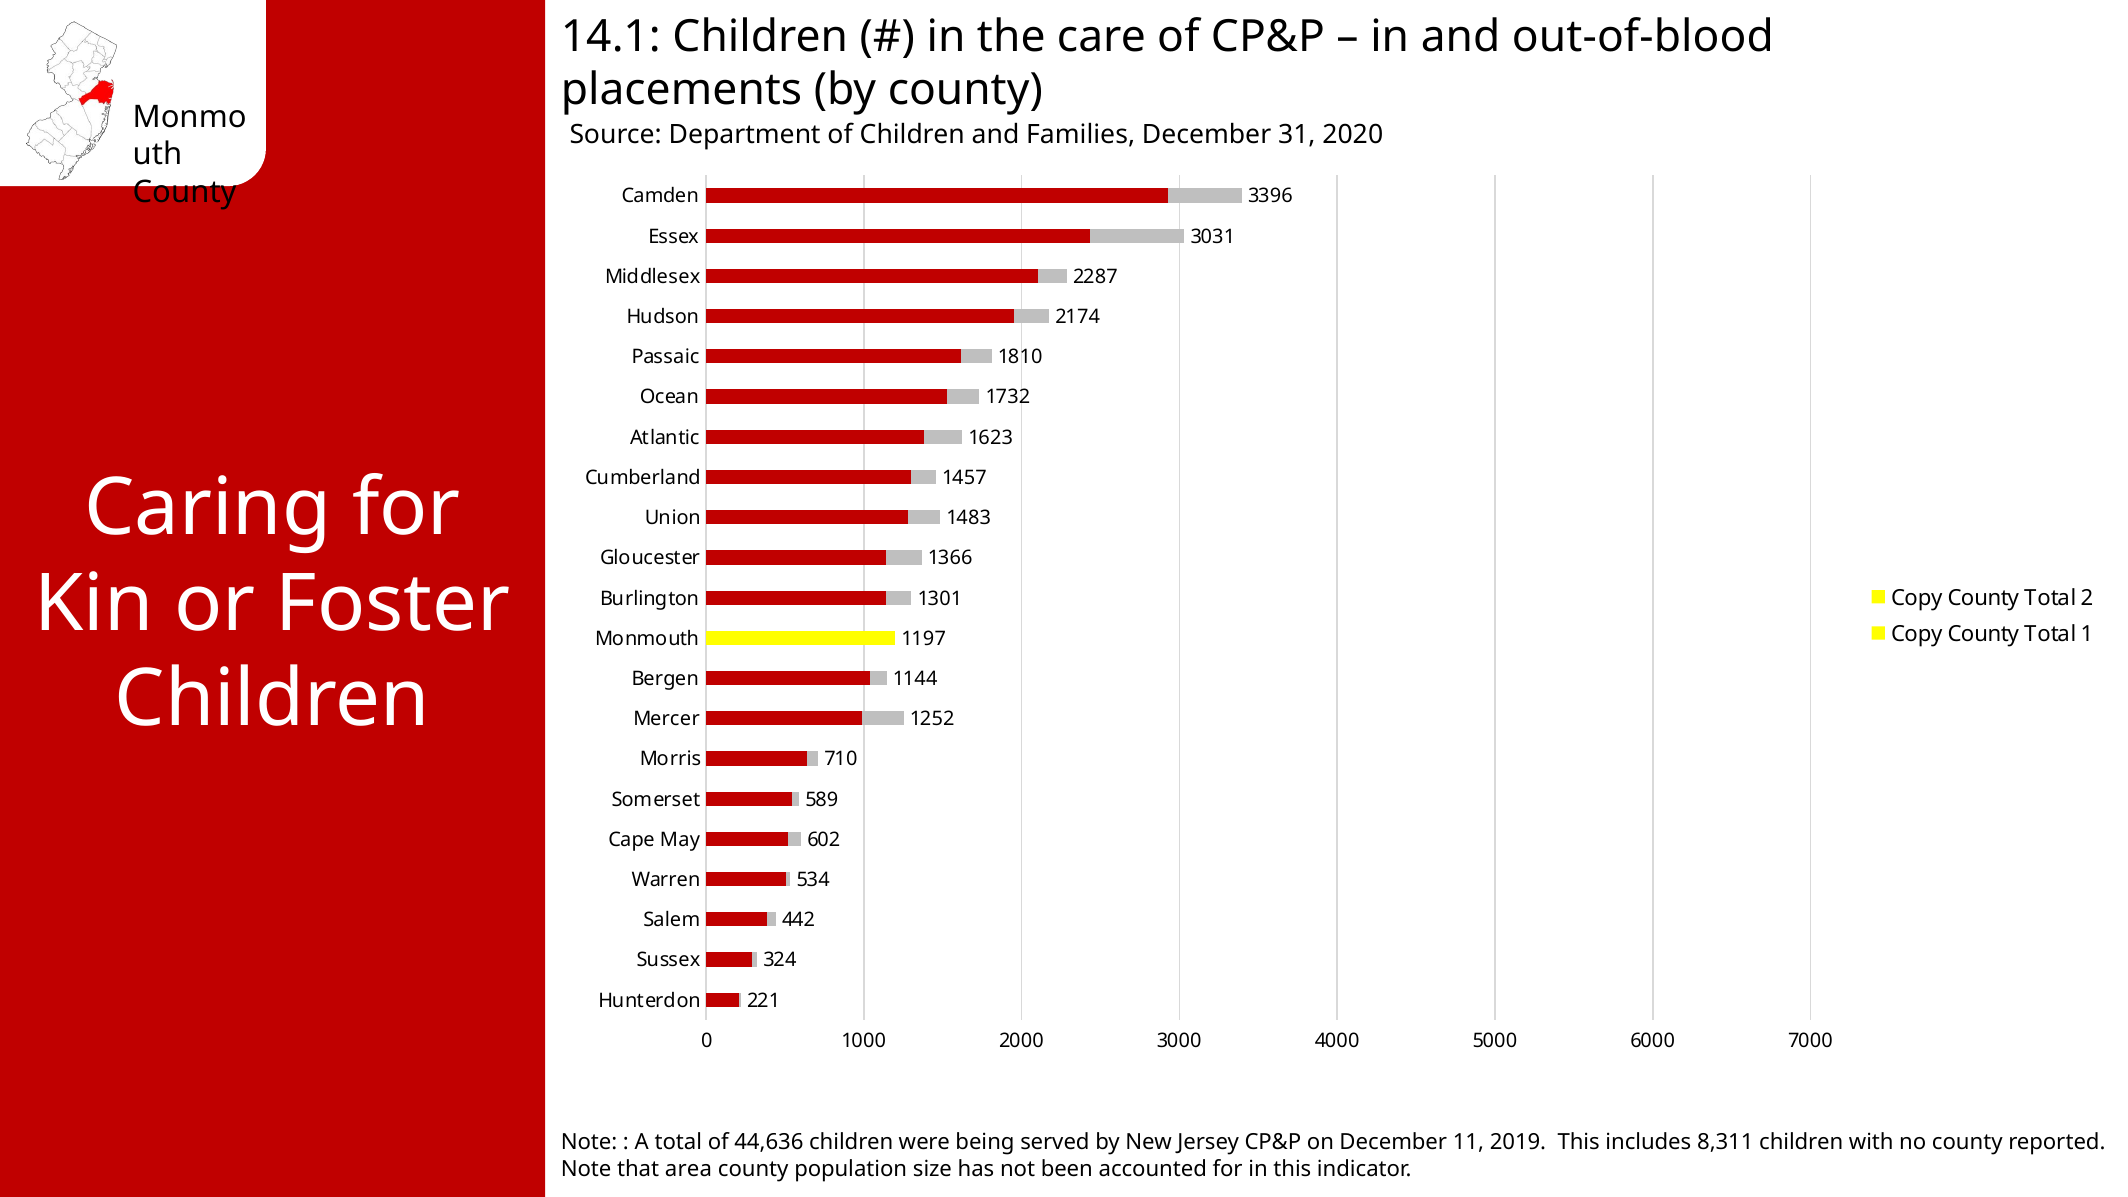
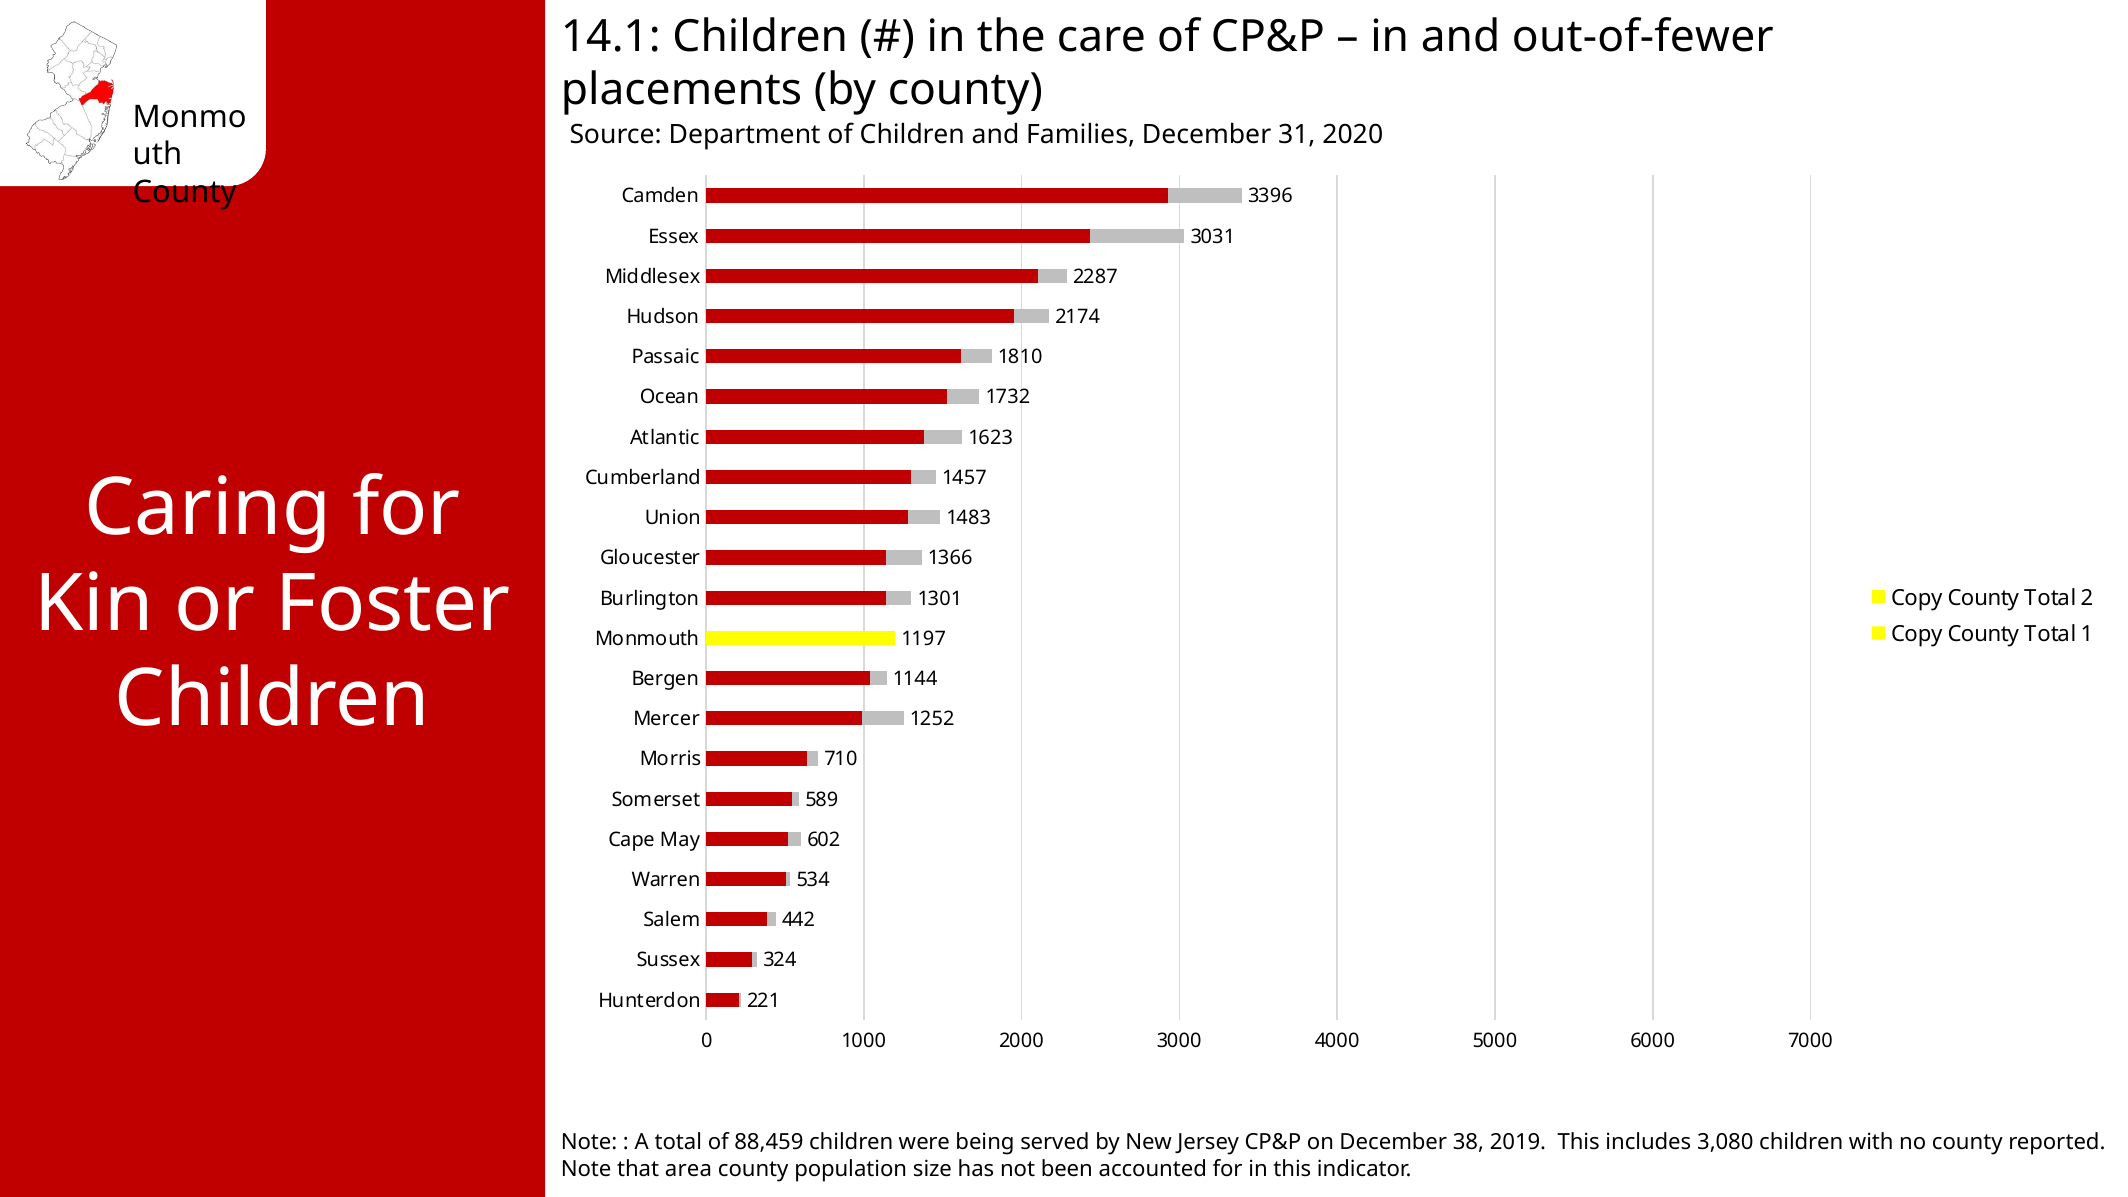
out-of-blood: out-of-blood -> out-of-fewer
44,636: 44,636 -> 88,459
11: 11 -> 38
8,311: 8,311 -> 3,080
